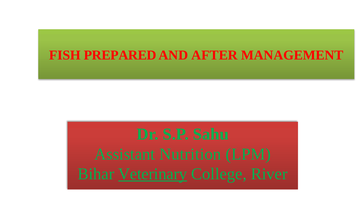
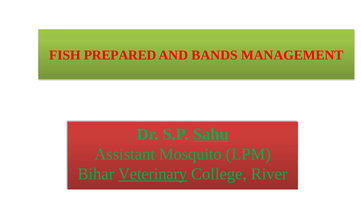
AFTER: AFTER -> BANDS
Sahu underline: none -> present
Nutrition: Nutrition -> Mosquito
